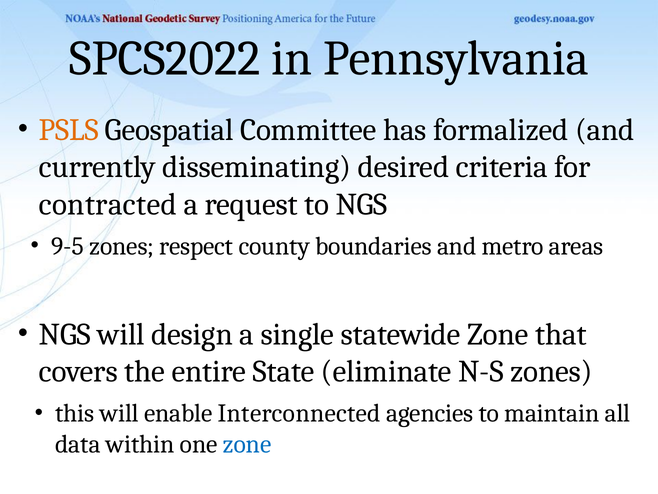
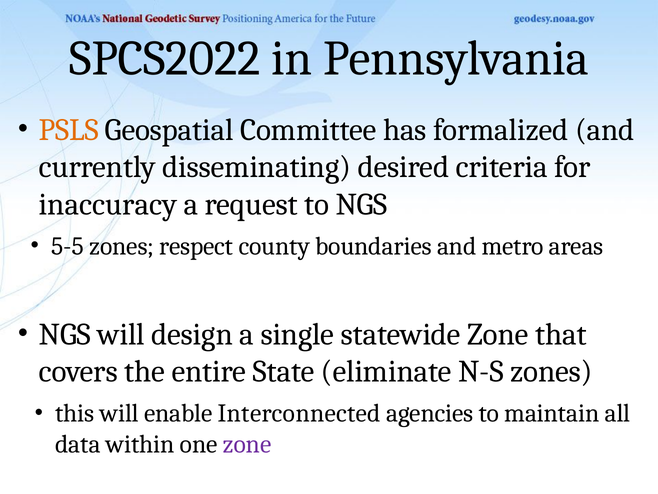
contracted: contracted -> inaccuracy
9-5: 9-5 -> 5-5
zone at (247, 444) colour: blue -> purple
